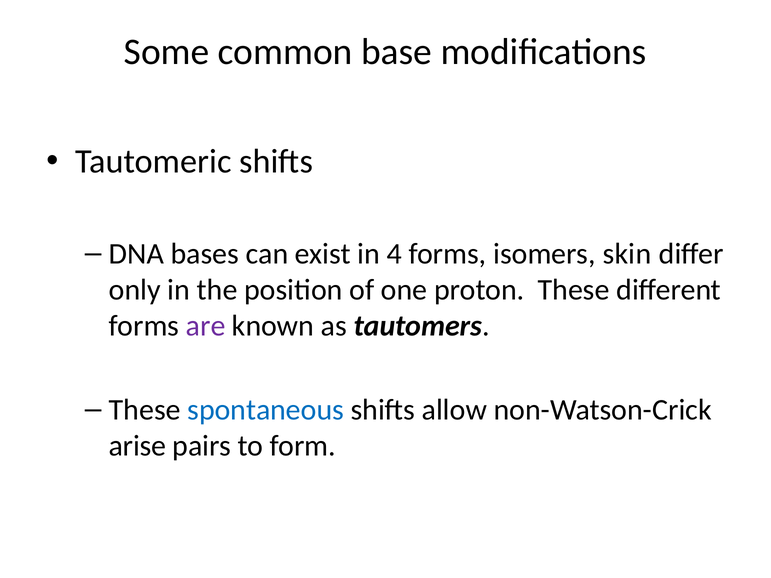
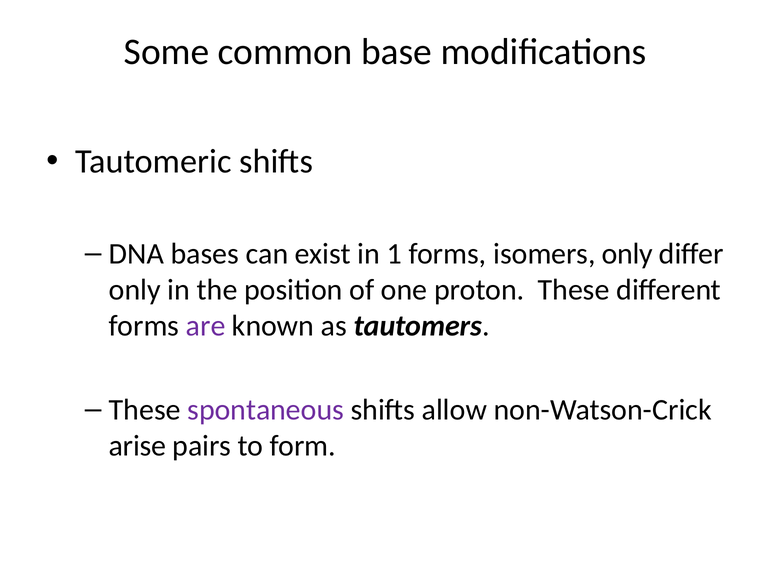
4: 4 -> 1
isomers skin: skin -> only
spontaneous colour: blue -> purple
